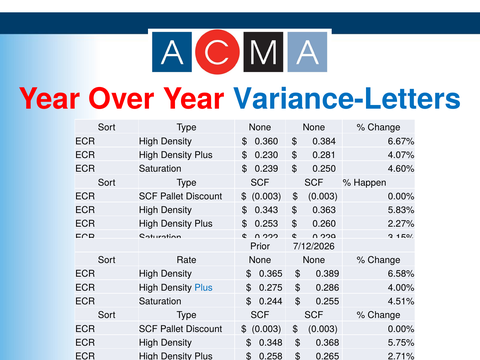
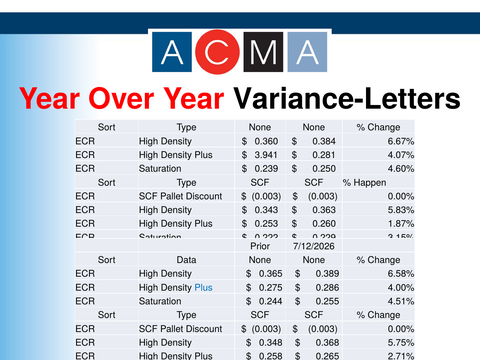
Variance-Letters colour: blue -> black
0.230: 0.230 -> 3.941
2.27%: 2.27% -> 1.87%
Rate: Rate -> Data
